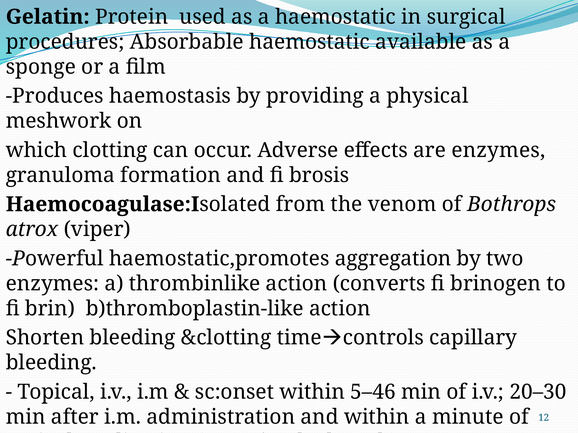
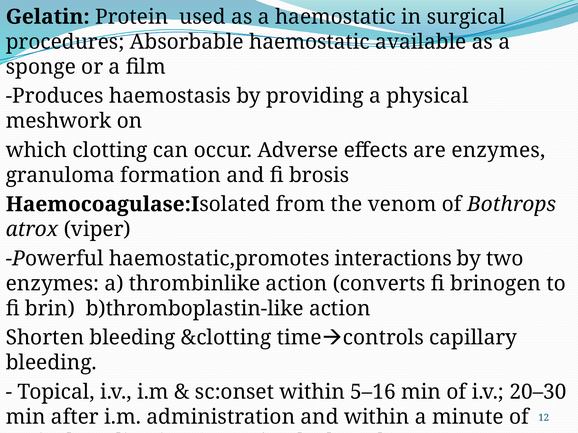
aggregation: aggregation -> interactions
5–46: 5–46 -> 5–16
